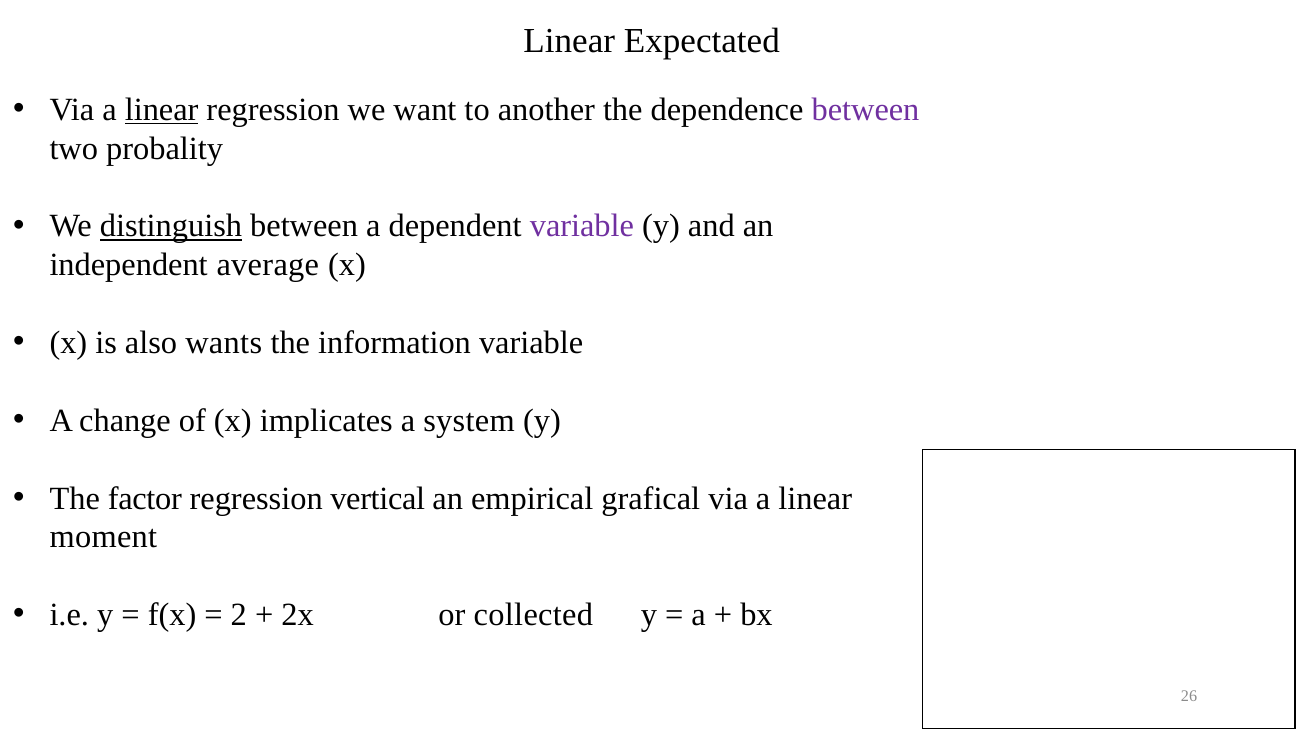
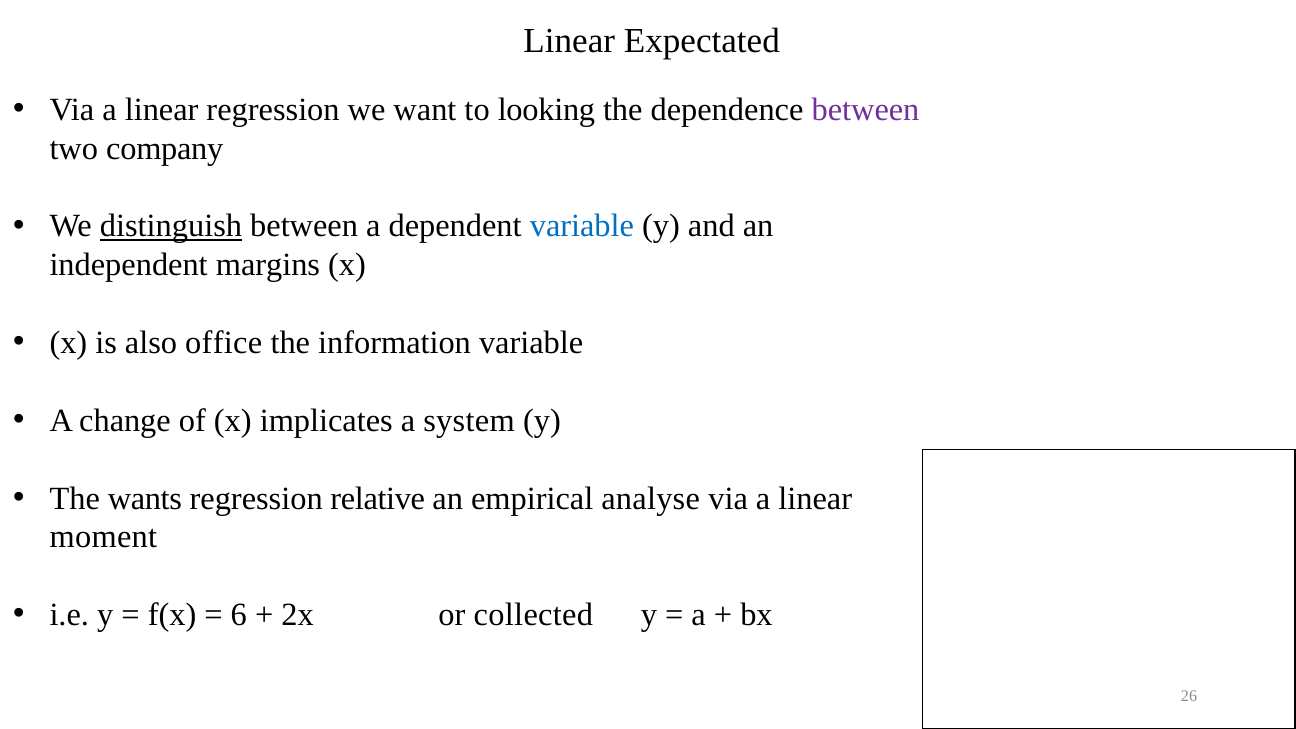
linear at (162, 110) underline: present -> none
another: another -> looking
probality: probality -> company
variable at (582, 226) colour: purple -> blue
average: average -> margins
wants: wants -> office
factor: factor -> wants
vertical: vertical -> relative
grafical: grafical -> analyse
2: 2 -> 6
